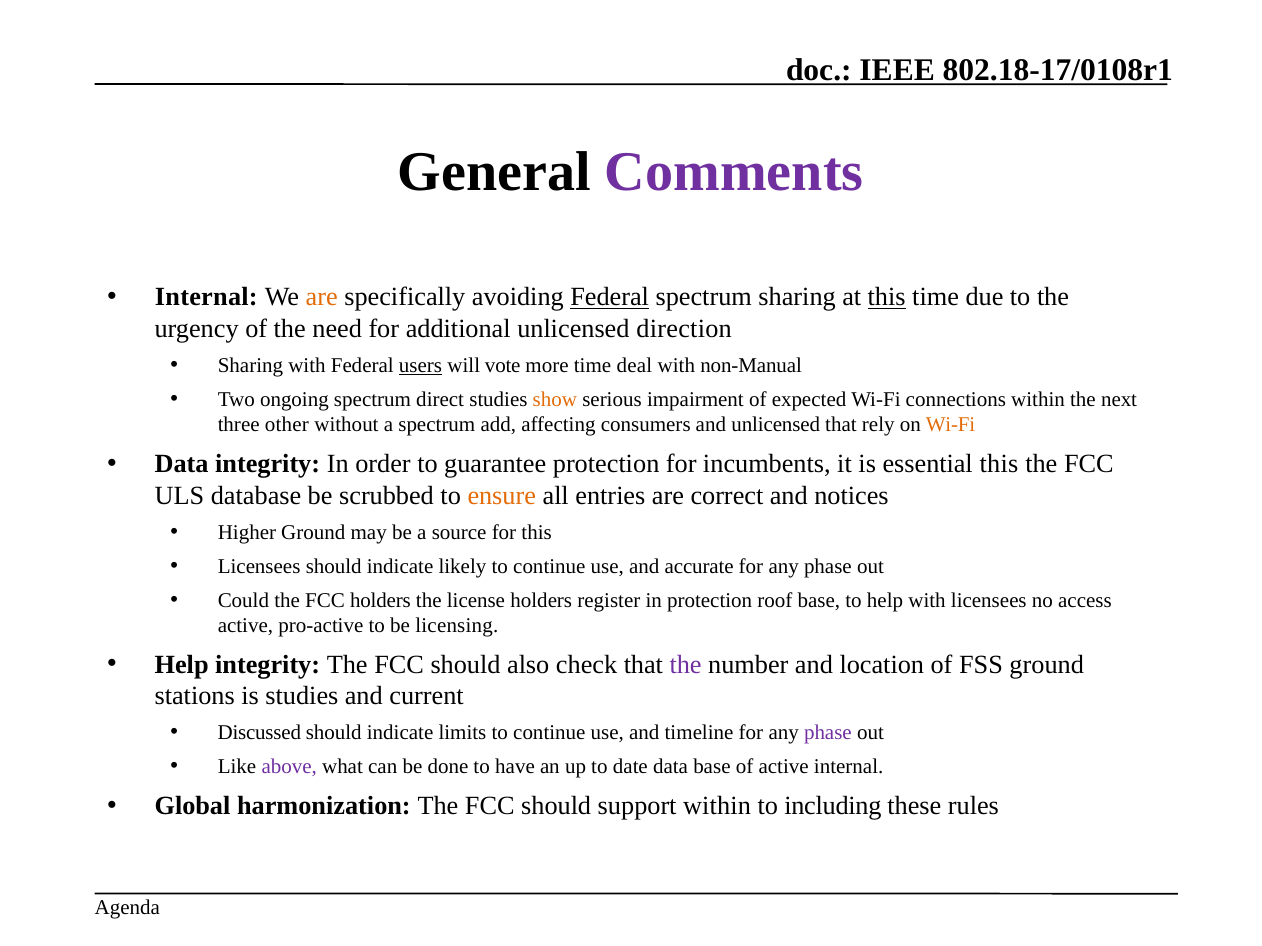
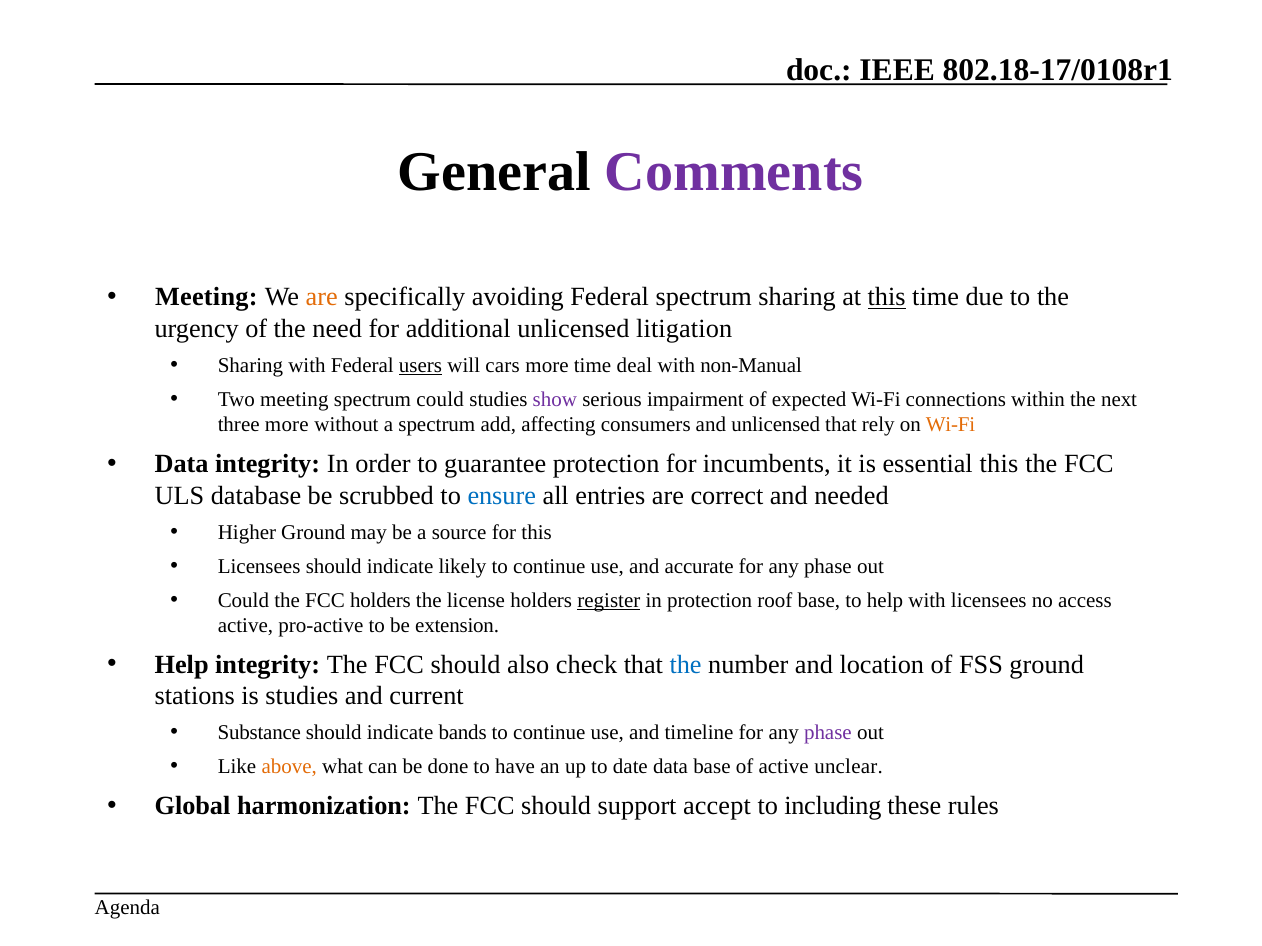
Internal at (206, 297): Internal -> Meeting
Federal at (610, 297) underline: present -> none
direction: direction -> litigation
vote: vote -> cars
Two ongoing: ongoing -> meeting
spectrum direct: direct -> could
show colour: orange -> purple
three other: other -> more
ensure colour: orange -> blue
notices: notices -> needed
register underline: none -> present
licensing: licensing -> extension
the at (686, 665) colour: purple -> blue
Discussed: Discussed -> Substance
limits: limits -> bands
above colour: purple -> orange
active internal: internal -> unclear
support within: within -> accept
